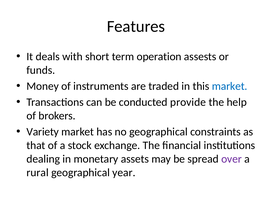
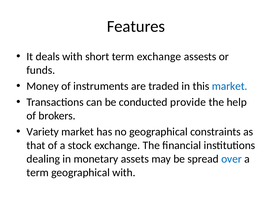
term operation: operation -> exchange
over colour: purple -> blue
rural at (38, 173): rural -> term
geographical year: year -> with
